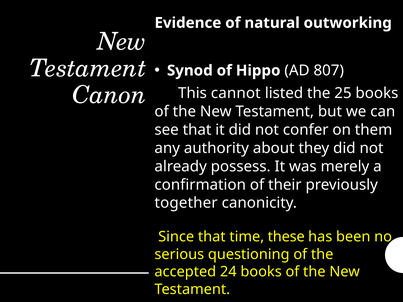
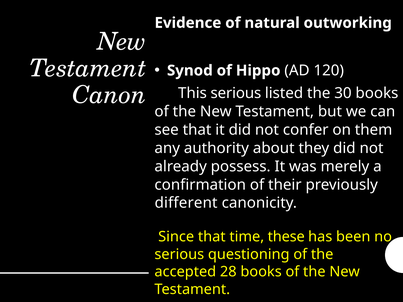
807: 807 -> 120
This cannot: cannot -> serious
25: 25 -> 30
together: together -> different
24: 24 -> 28
